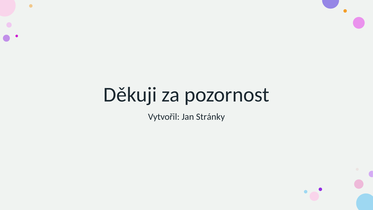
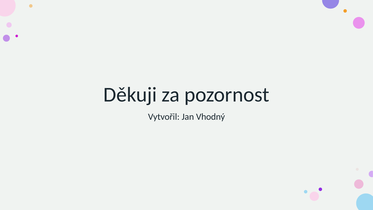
Stránky: Stránky -> Vhodný
